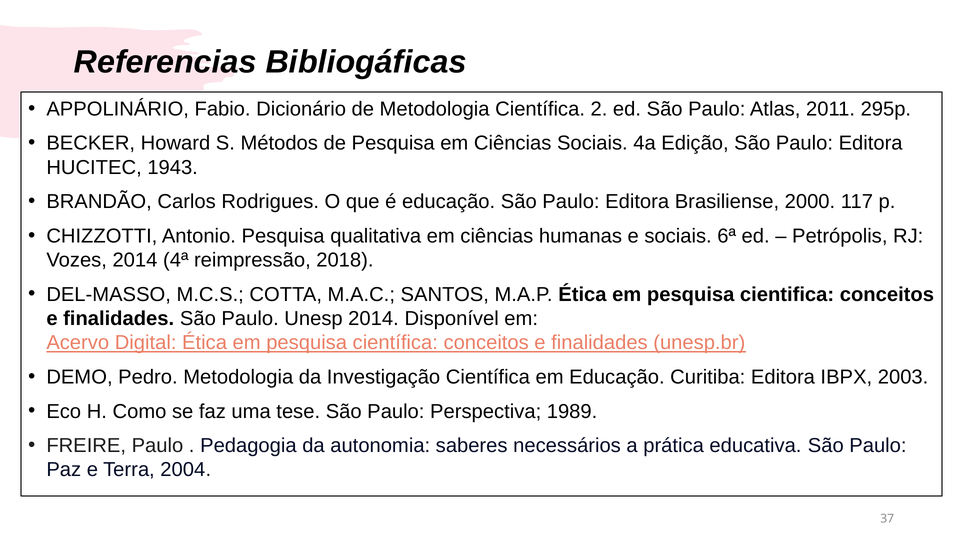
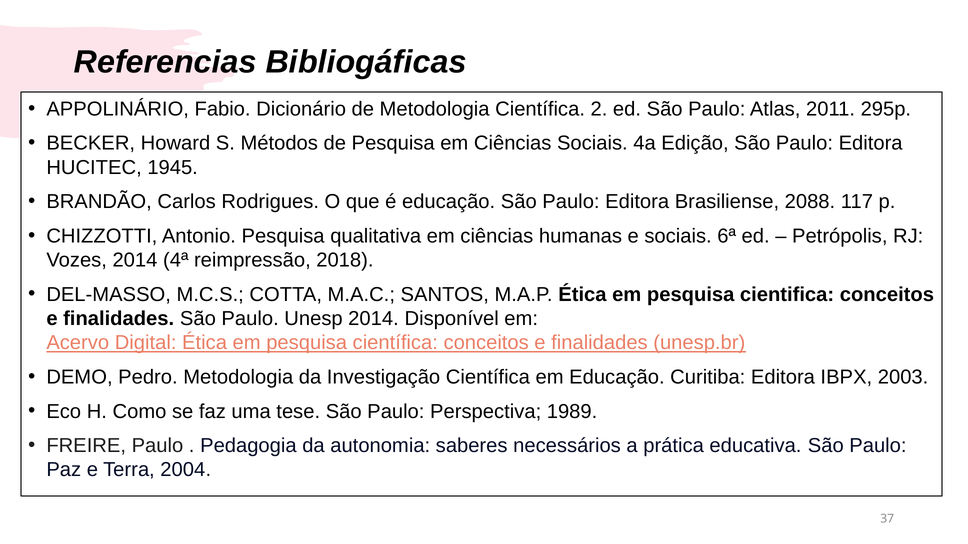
1943: 1943 -> 1945
2000: 2000 -> 2088
